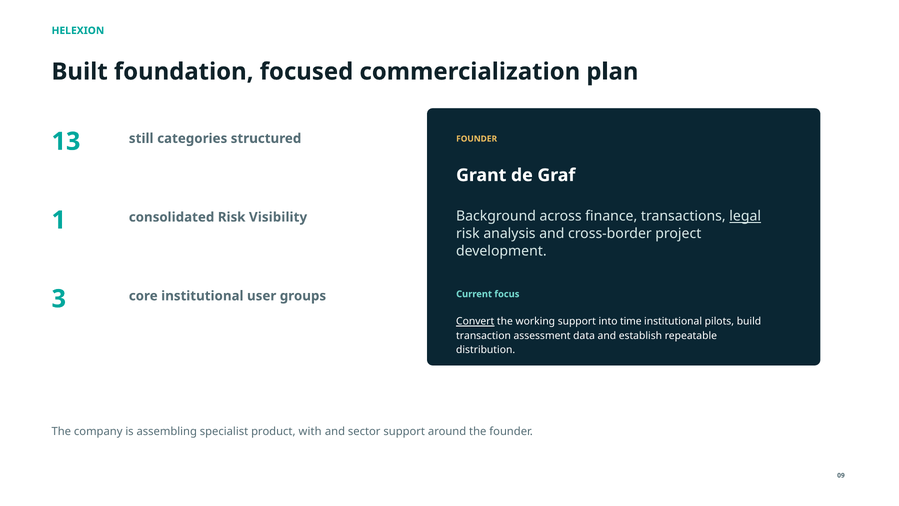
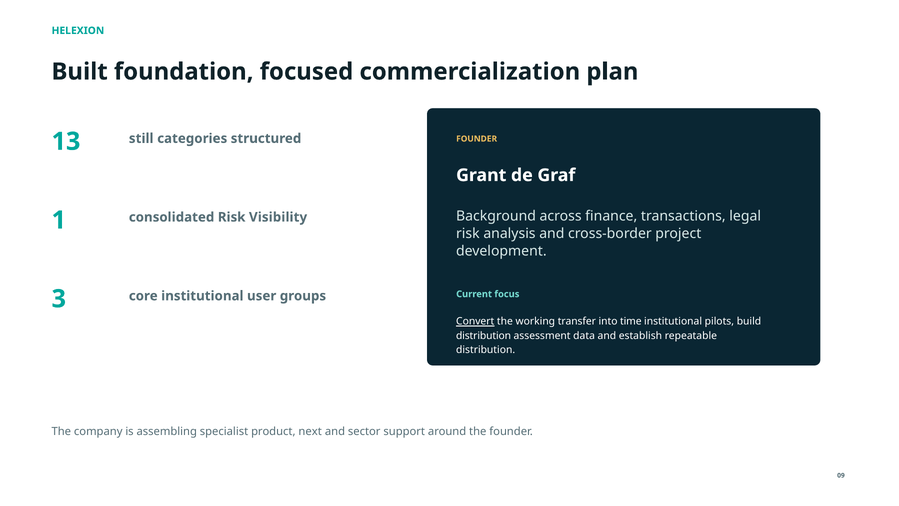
legal underline: present -> none
working support: support -> transfer
transaction at (484, 335): transaction -> distribution
with: with -> next
